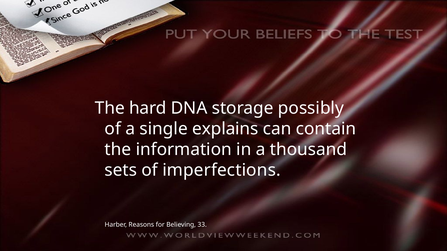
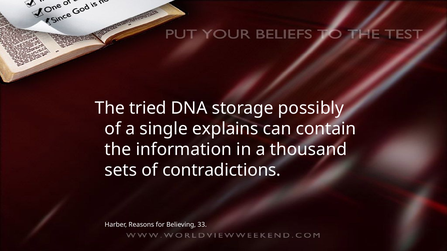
hard: hard -> tried
imperfections: imperfections -> contradictions
